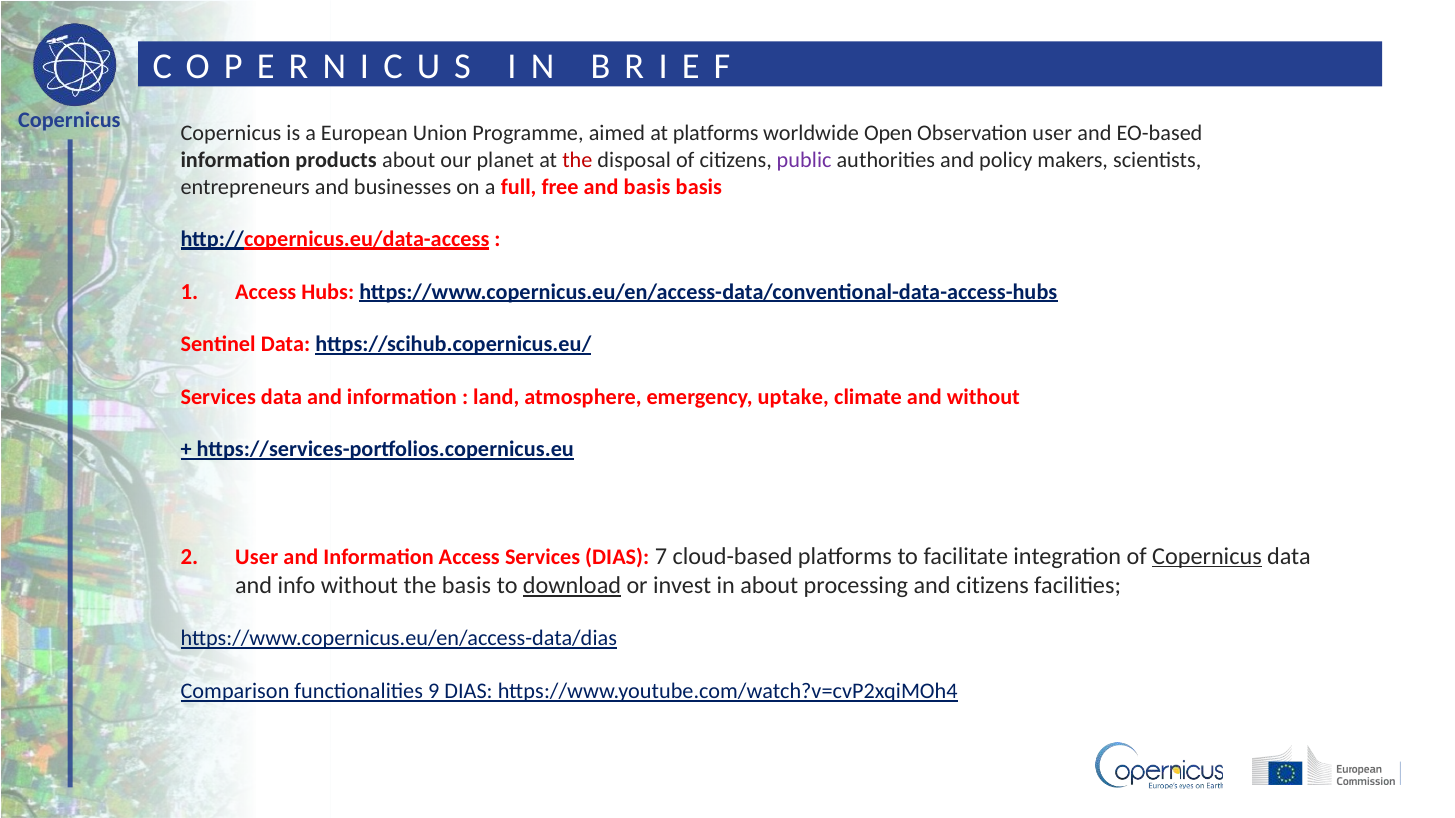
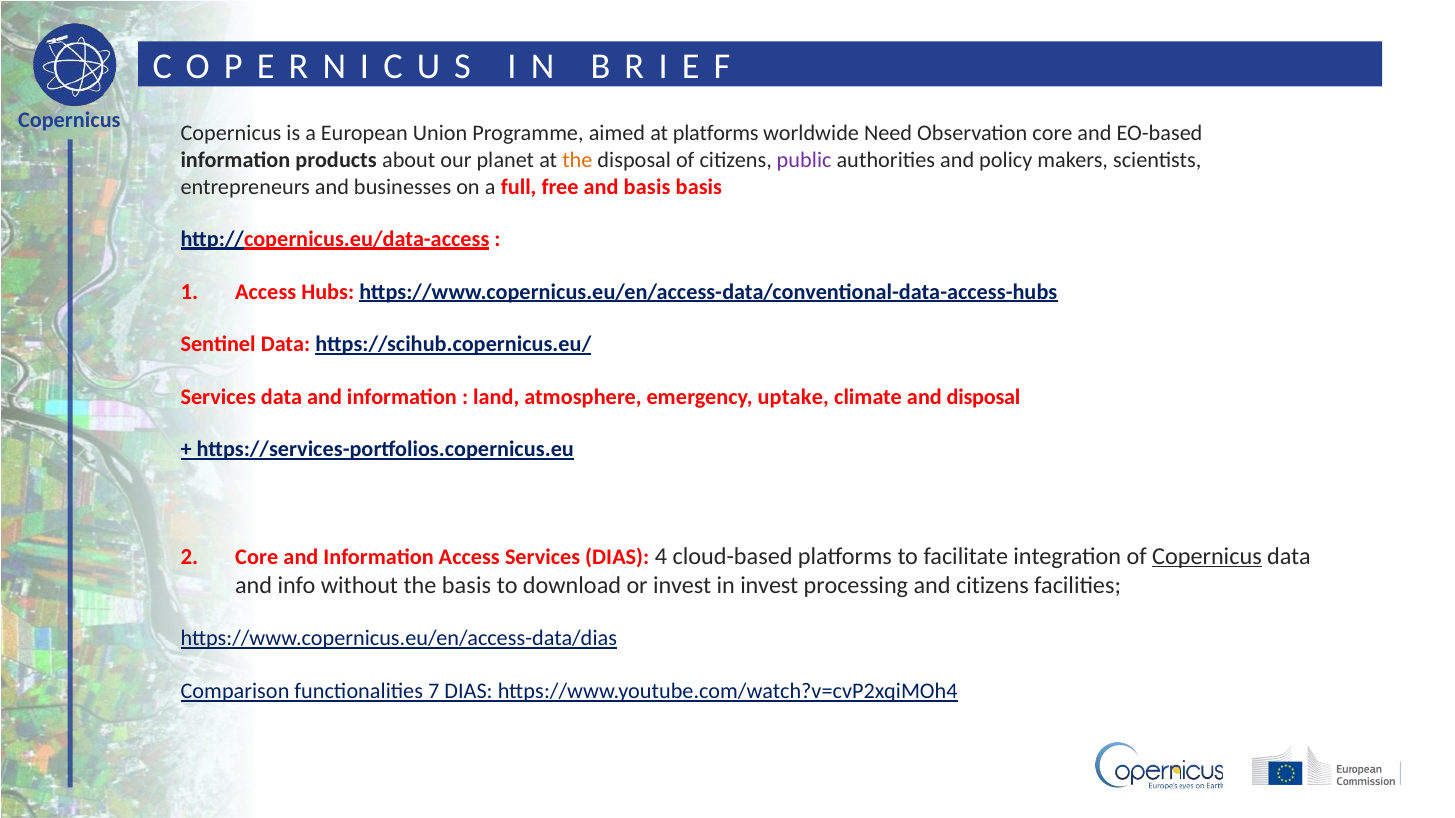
Open: Open -> Need
Observation user: user -> core
the at (577, 160) colour: red -> orange
and without: without -> disposal
User at (257, 557): User -> Core
7: 7 -> 4
download underline: present -> none
in about: about -> invest
9: 9 -> 7
